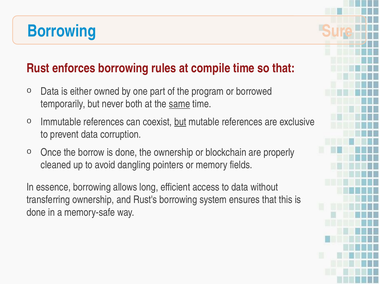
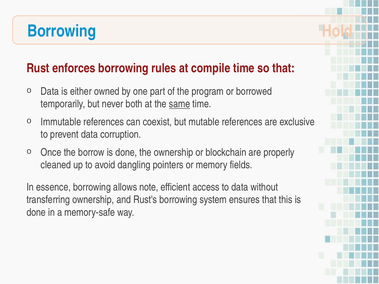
Sure: Sure -> Hold
but at (180, 122) underline: present -> none
long: long -> note
